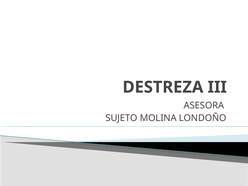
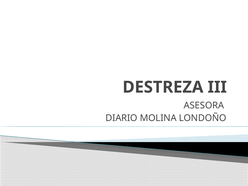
SUJETO: SUJETO -> DIARIO
